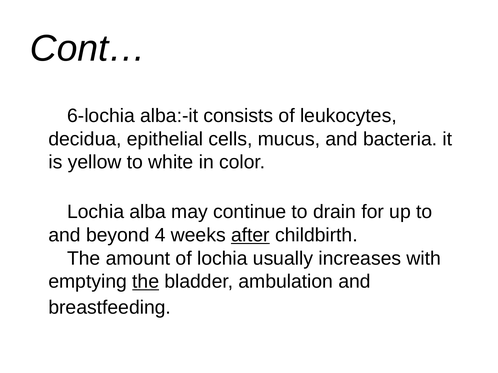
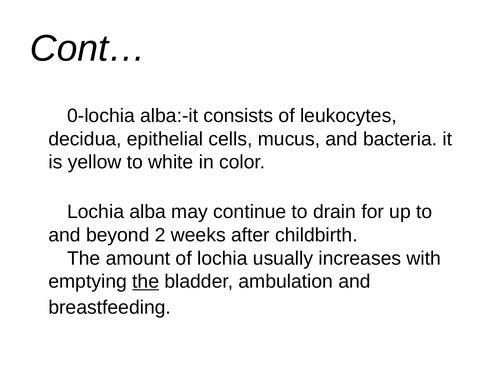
6-lochia: 6-lochia -> 0-lochia
4: 4 -> 2
after underline: present -> none
